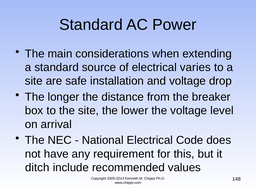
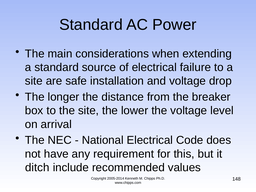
varies: varies -> failure
